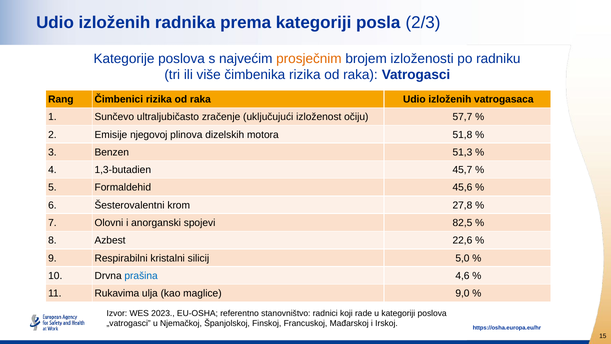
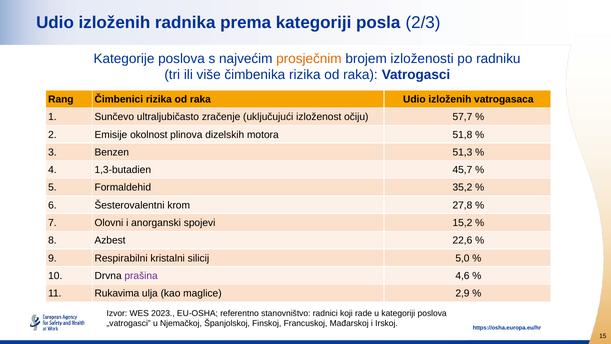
njegovoj: njegovoj -> okolnost
45,6: 45,6 -> 35,2
82,5: 82,5 -> 15,2
prašina colour: blue -> purple
9,0: 9,0 -> 2,9
